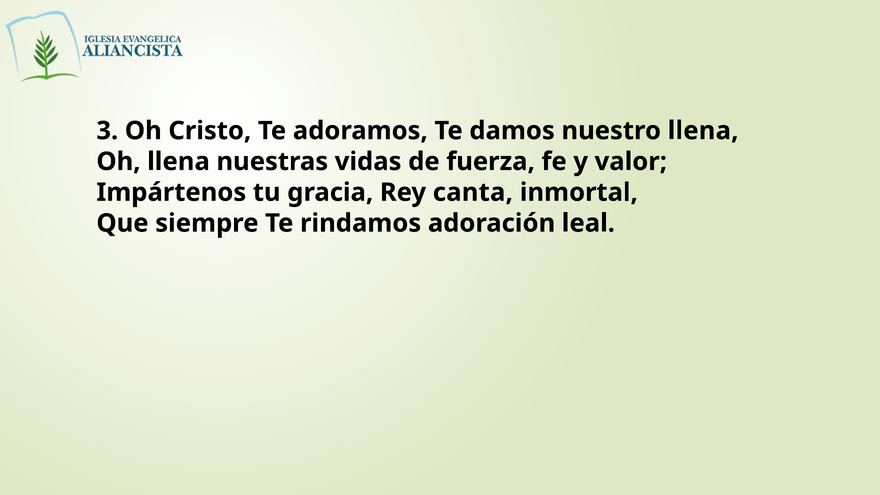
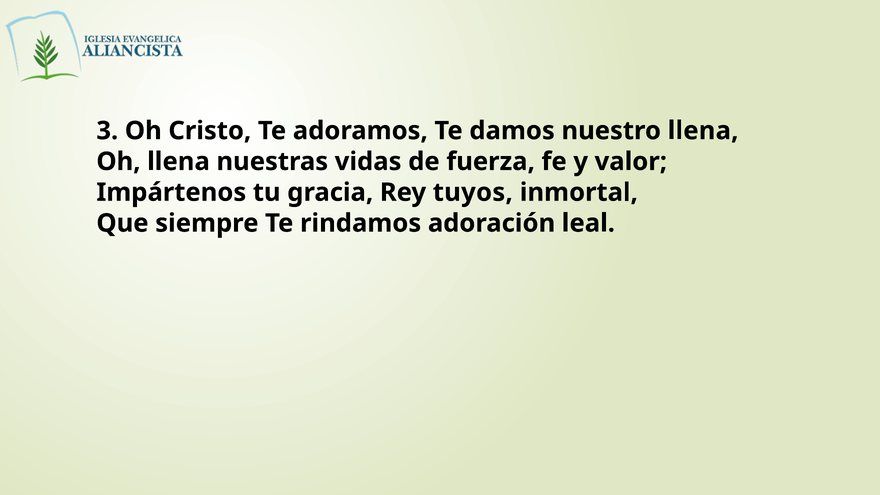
canta: canta -> tuyos
